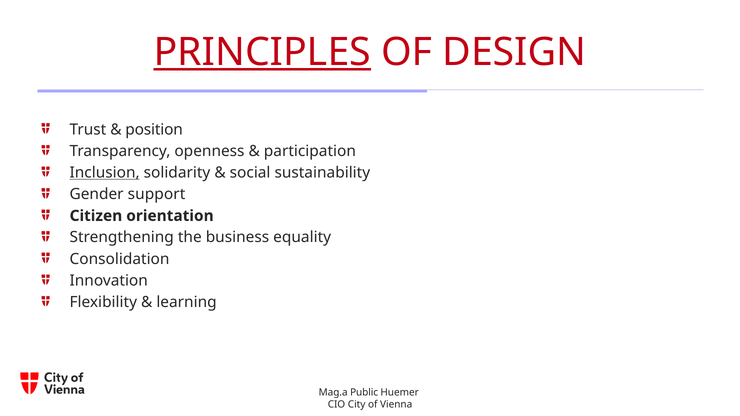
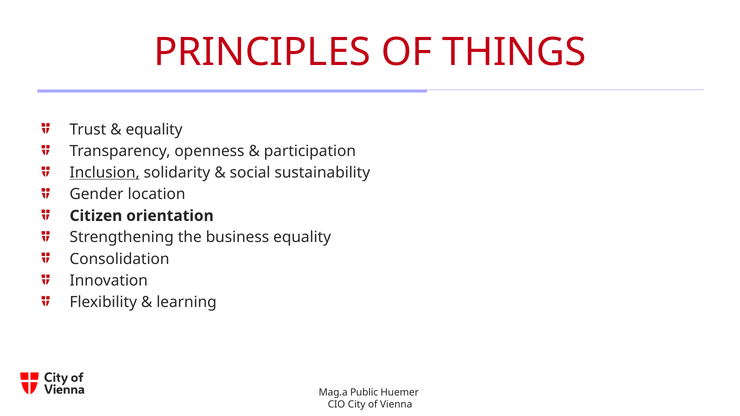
PRINCIPLES underline: present -> none
DESIGN: DESIGN -> THINGS
position at (154, 130): position -> equality
support: support -> location
